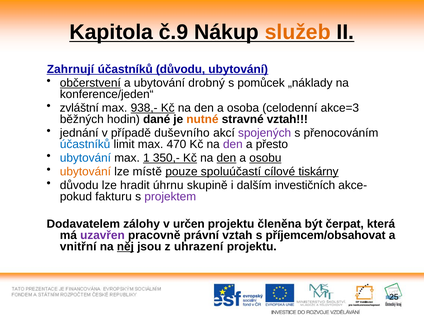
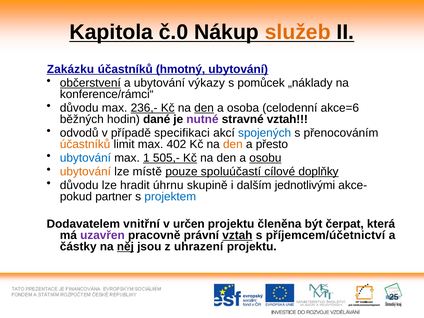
č.9: č.9 -> č.0
Zahrnují: Zahrnují -> Zakázku
účastníků důvodu: důvodu -> hmotný
drobný: drobný -> výkazy
konference/jeden“: konference/jeden“ -> konference/rámci“
zvláštní at (79, 108): zvláštní -> důvodu
938,-: 938,- -> 236,-
den at (204, 108) underline: none -> present
akce=3: akce=3 -> akce=6
nutné colour: orange -> purple
jednání: jednání -> odvodů
duševního: duševního -> specifikaci
spojených colour: purple -> blue
účastníků at (85, 144) colour: blue -> orange
470: 470 -> 402
den at (233, 144) colour: purple -> orange
350,-: 350,- -> 505,-
den at (226, 158) underline: present -> none
tiskárny: tiskárny -> doplňky
investičních: investičních -> jednotlivými
fakturu: fakturu -> partner
projektem colour: purple -> blue
zálohy: zálohy -> vnitřní
vztah at (237, 235) underline: none -> present
příjemcem/obsahovat: příjemcem/obsahovat -> příjemcem/účetnictví
vnitřní: vnitřní -> částky
